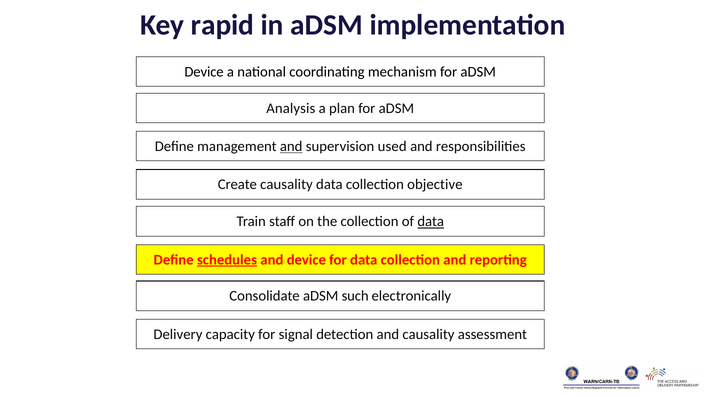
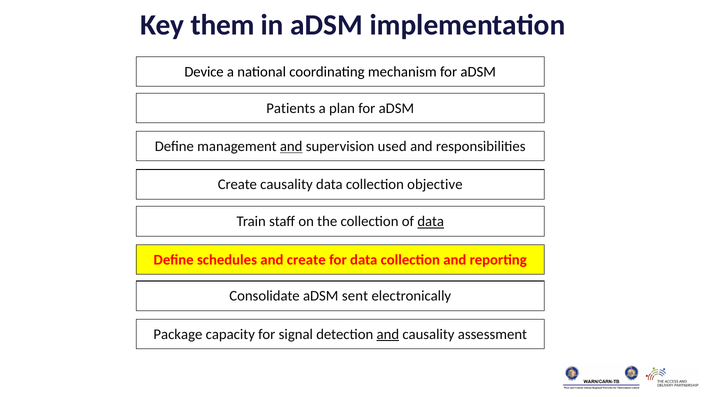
rapid: rapid -> them
Analysis: Analysis -> Patients
schedules underline: present -> none
and device: device -> create
such: such -> sent
Delivery: Delivery -> Package
and at (388, 334) underline: none -> present
